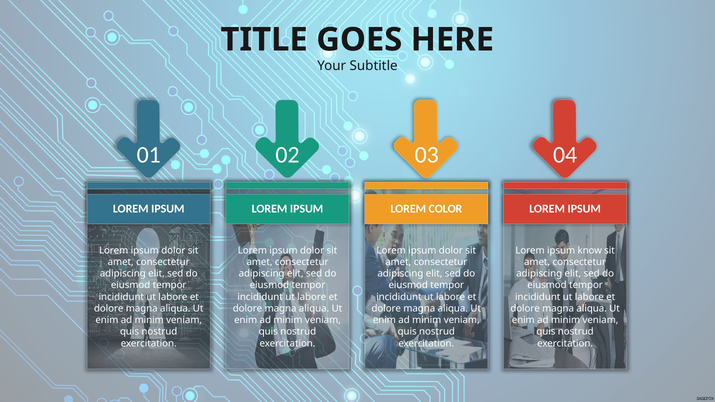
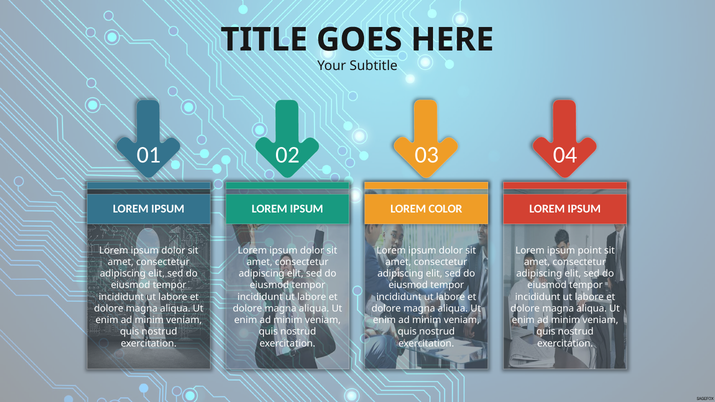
know: know -> point
